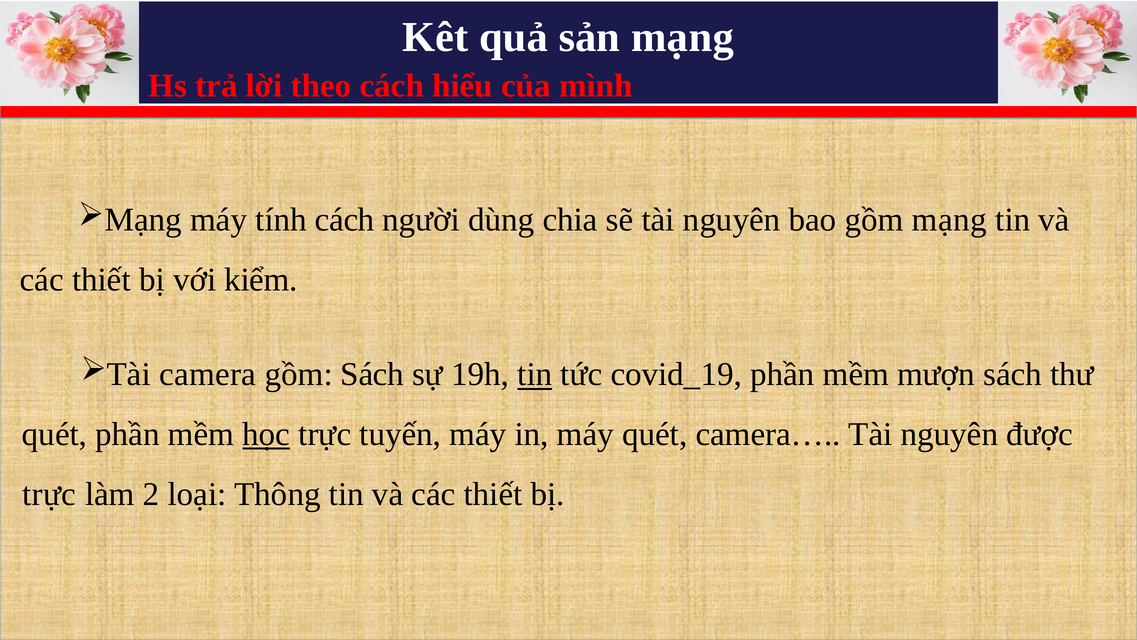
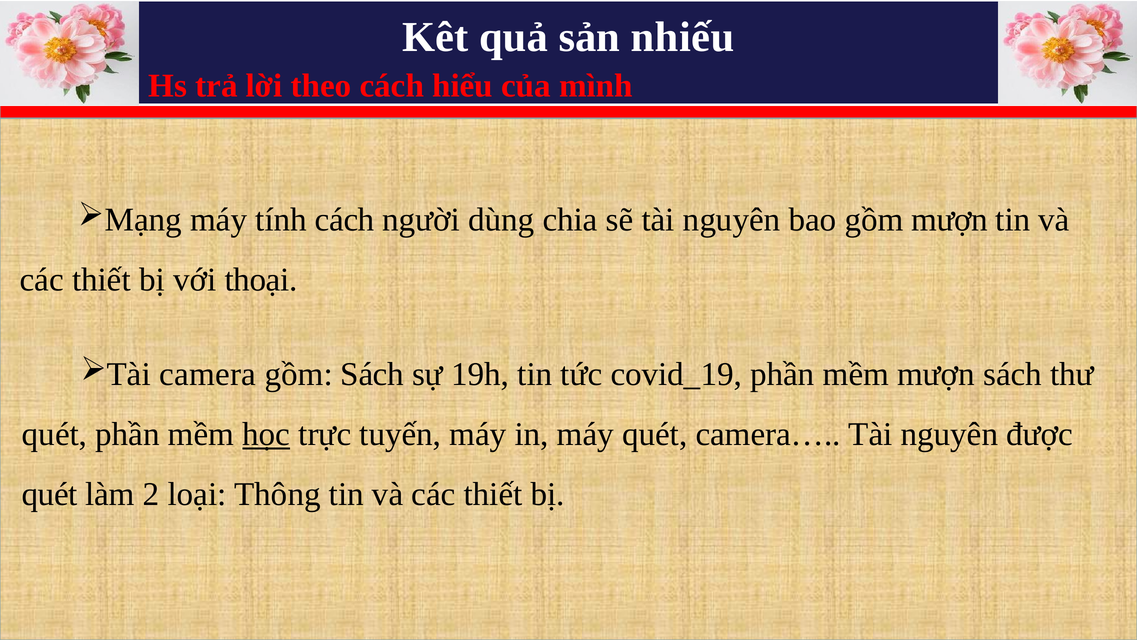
sản mạng: mạng -> nhiếu
gồm mạng: mạng -> mượn
kiểm: kiểm -> thoại
tin at (535, 374) underline: present -> none
trực at (49, 494): trực -> quét
